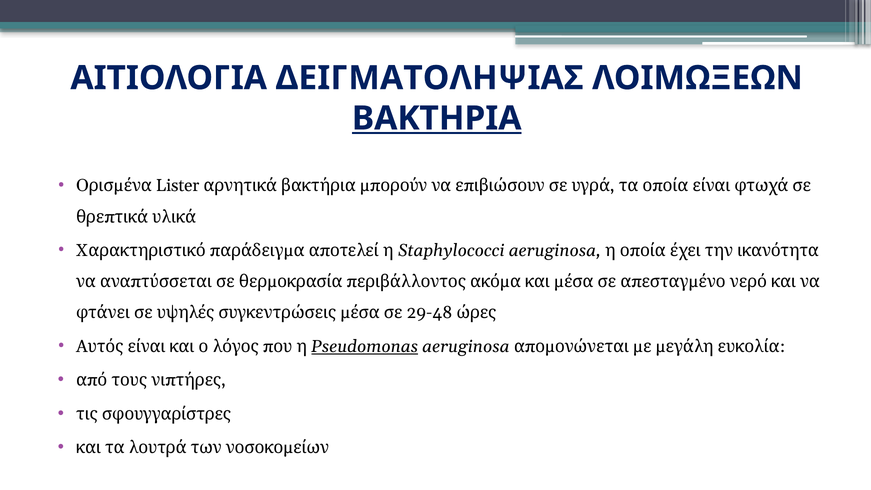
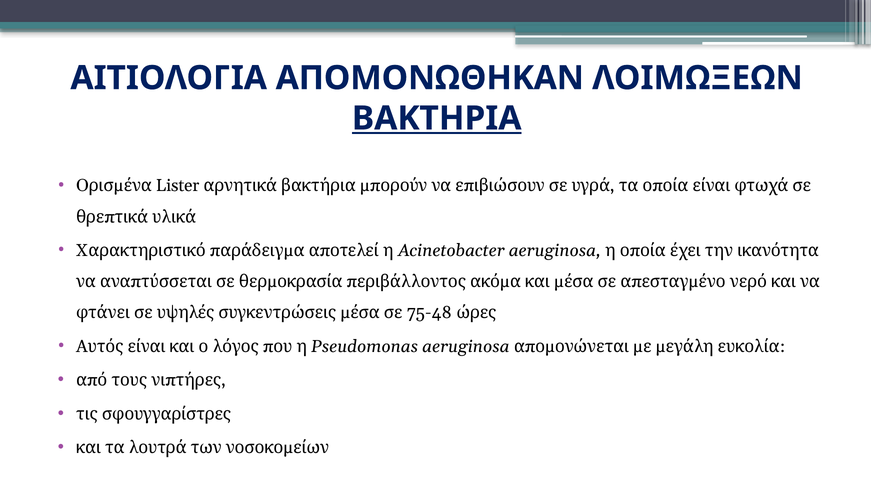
ΔΕΙΓΜΑΤΟΛΗΨΙΑΣ: ΔΕΙΓΜΑΤΟΛΗΨΙΑΣ -> ΑΠΟΜΟΝΩΘΗΚΑΝ
Staphylococci: Staphylococci -> Acinetobacter
29-48: 29-48 -> 75-48
Pseudomonas underline: present -> none
